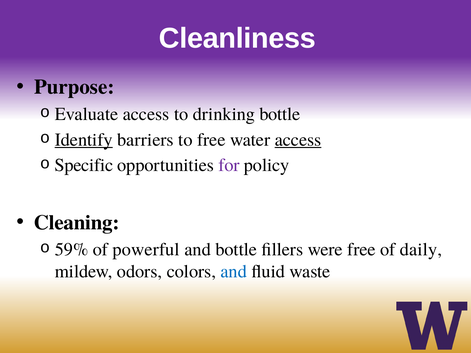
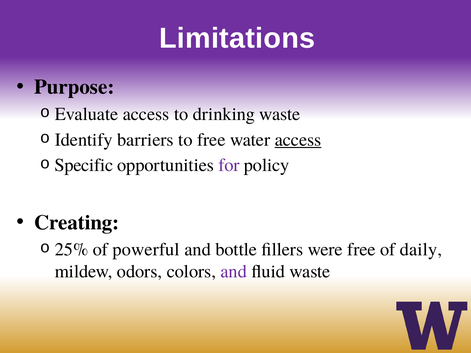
Cleanliness: Cleanliness -> Limitations
drinking bottle: bottle -> waste
Identify underline: present -> none
Cleaning: Cleaning -> Creating
59%: 59% -> 25%
and at (234, 272) colour: blue -> purple
